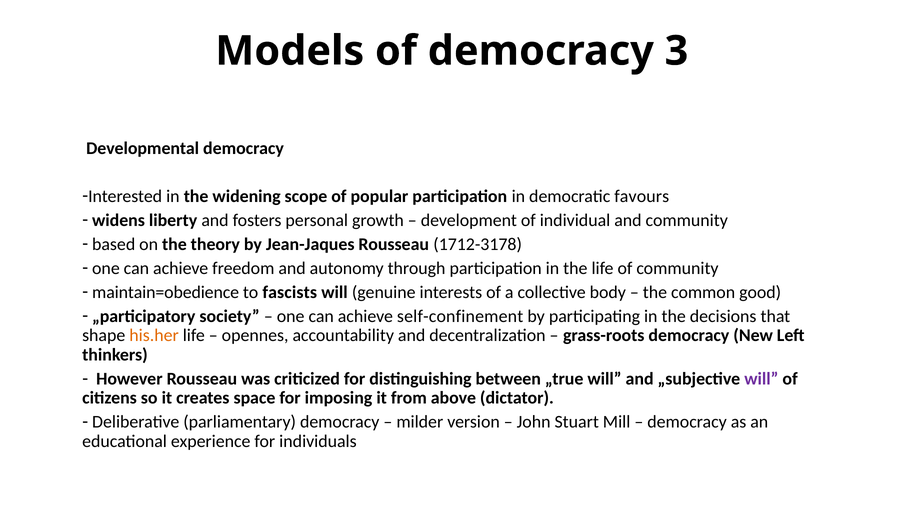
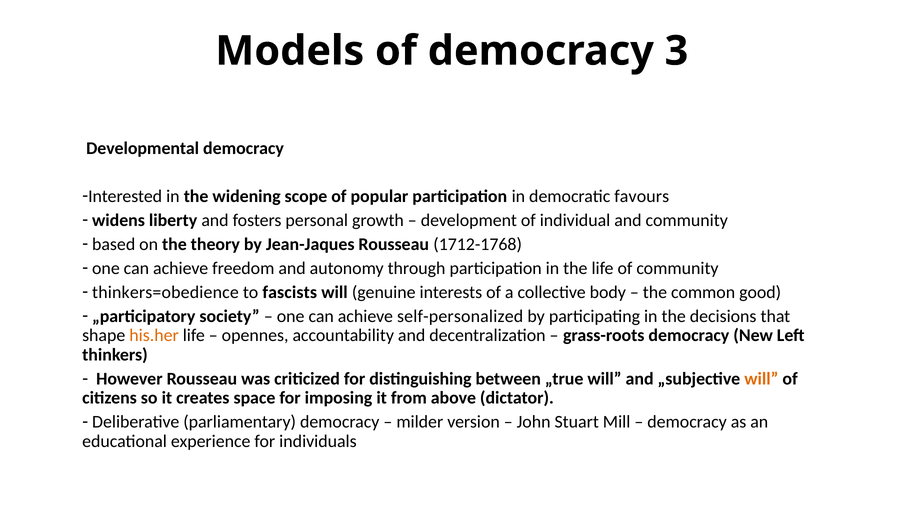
1712-3178: 1712-3178 -> 1712-1768
maintain=obedience: maintain=obedience -> thinkers=obedience
self-confinement: self-confinement -> self-personalized
will at (761, 379) colour: purple -> orange
